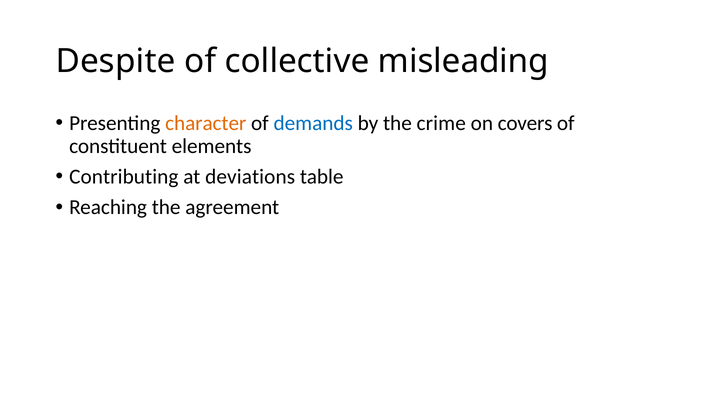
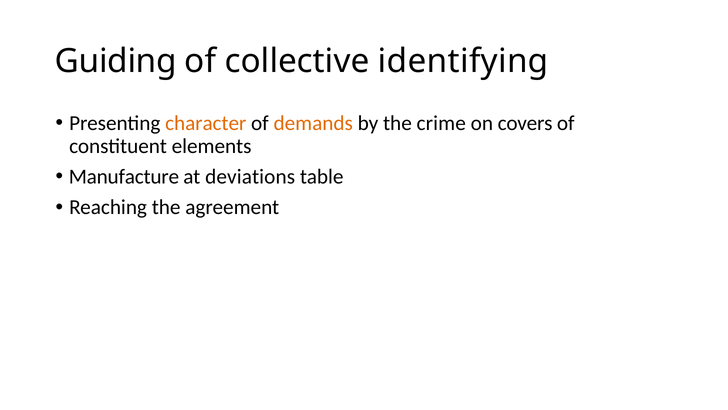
Despite: Despite -> Guiding
misleading: misleading -> identifying
demands colour: blue -> orange
Contributing: Contributing -> Manufacture
